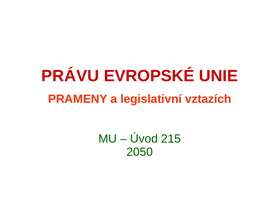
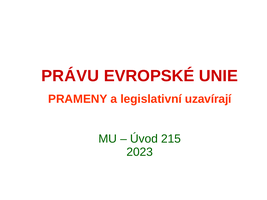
vztazích: vztazích -> uzavírají
2050: 2050 -> 2023
